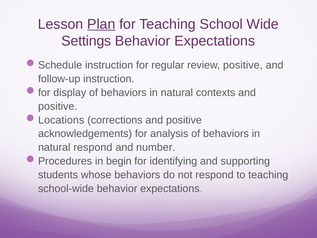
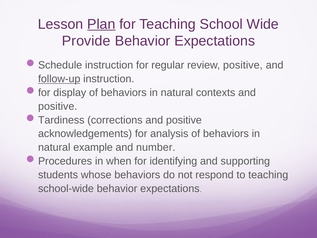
Settings: Settings -> Provide
follow-up underline: none -> present
Locations: Locations -> Tardiness
natural respond: respond -> example
begin: begin -> when
